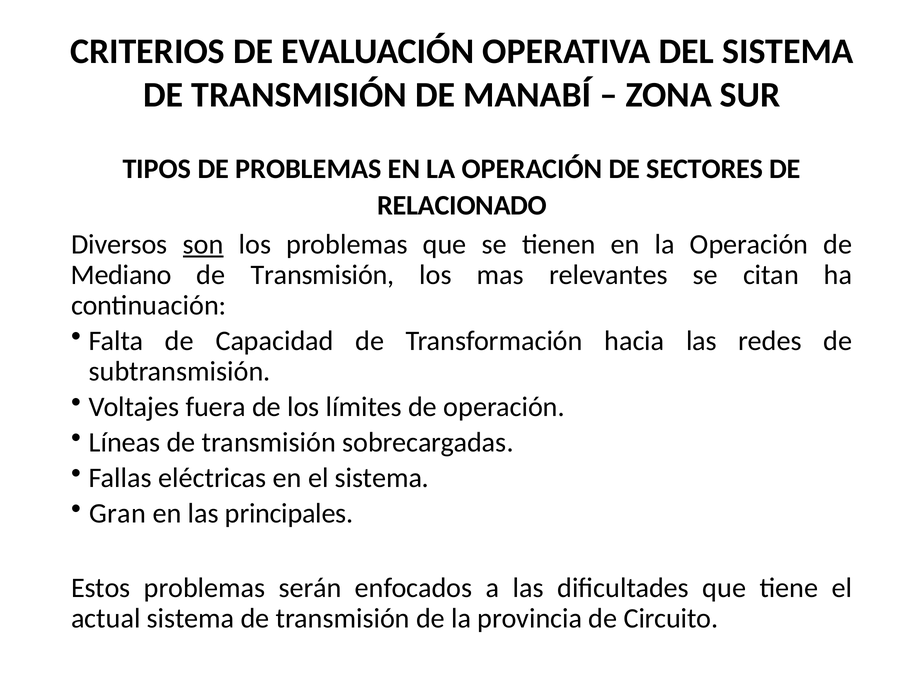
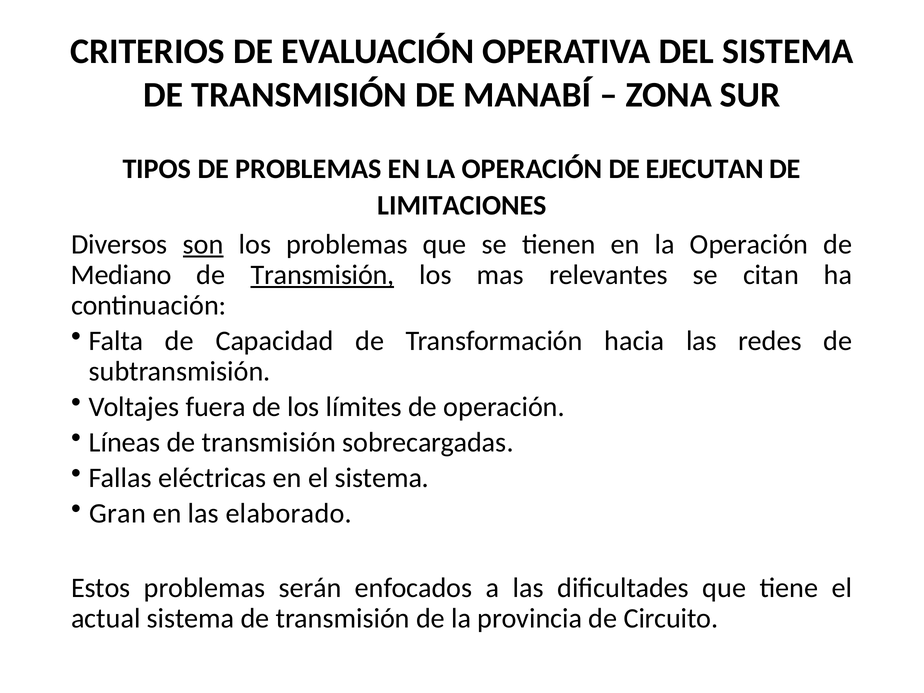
SECTORES: SECTORES -> EJECUTAN
RELACIONADO: RELACIONADO -> LIMITACIONES
Transmisión at (322, 275) underline: none -> present
principales: principales -> elaborado
